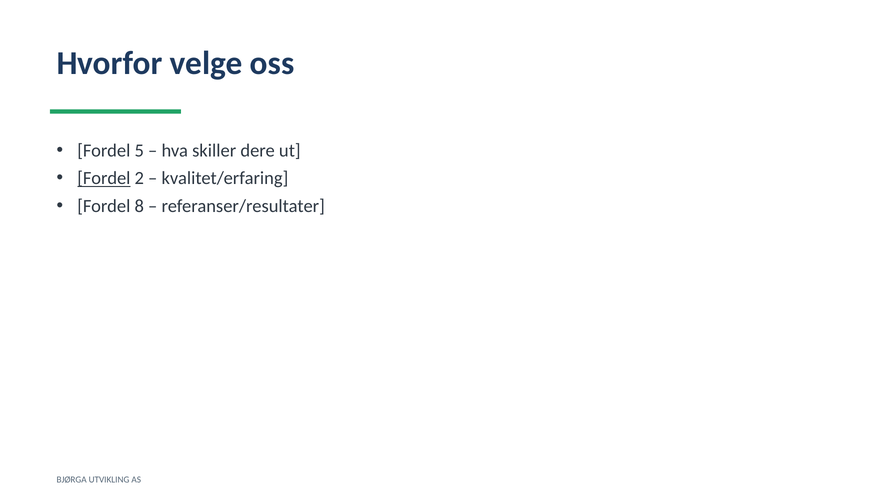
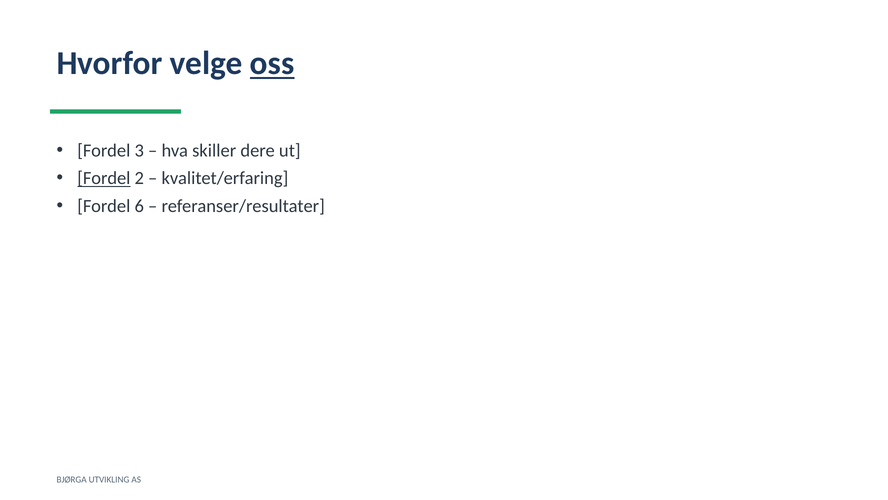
oss underline: none -> present
5: 5 -> 3
8: 8 -> 6
